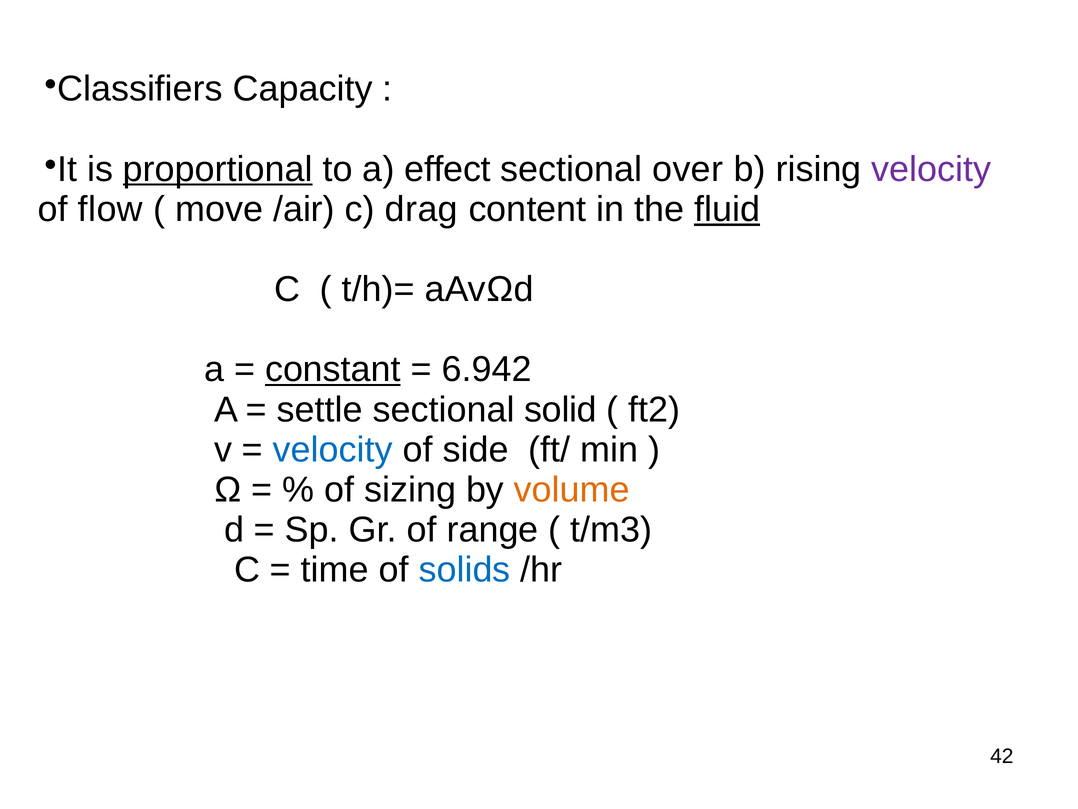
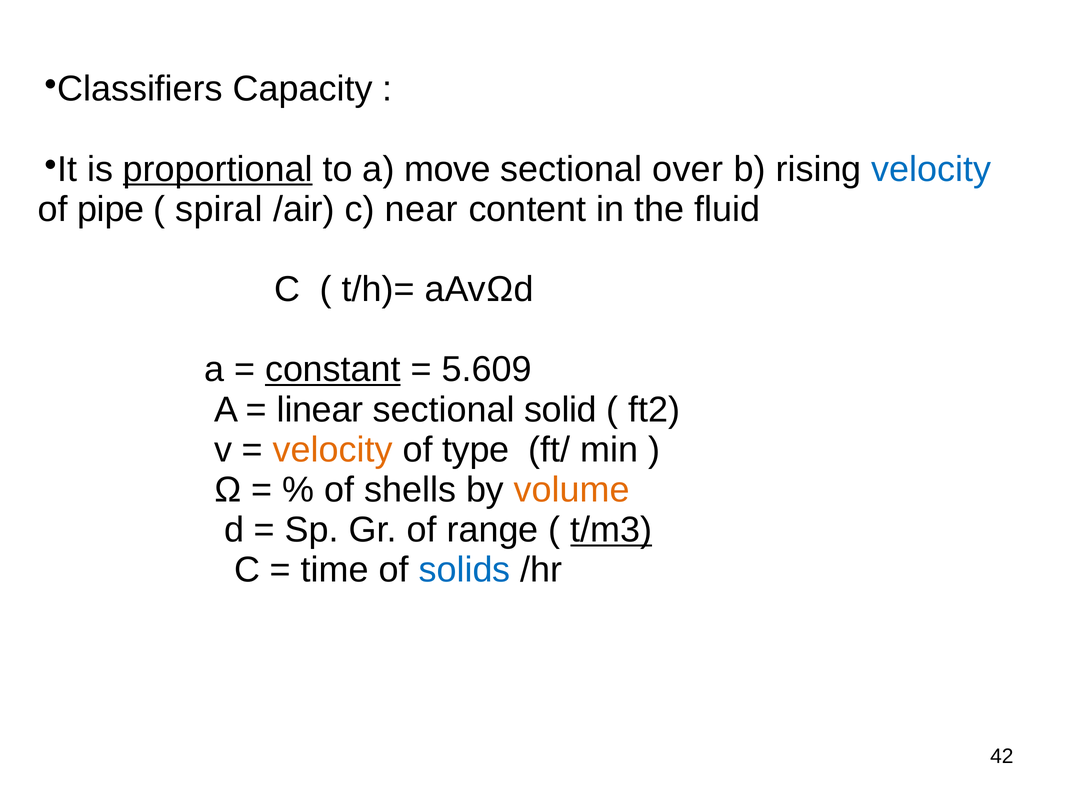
effect: effect -> move
velocity at (931, 169) colour: purple -> blue
flow: flow -> pipe
move: move -> spiral
drag: drag -> near
fluid underline: present -> none
6.942: 6.942 -> 5.609
settle: settle -> linear
velocity at (333, 450) colour: blue -> orange
side: side -> type
sizing: sizing -> shells
t/m3 underline: none -> present
